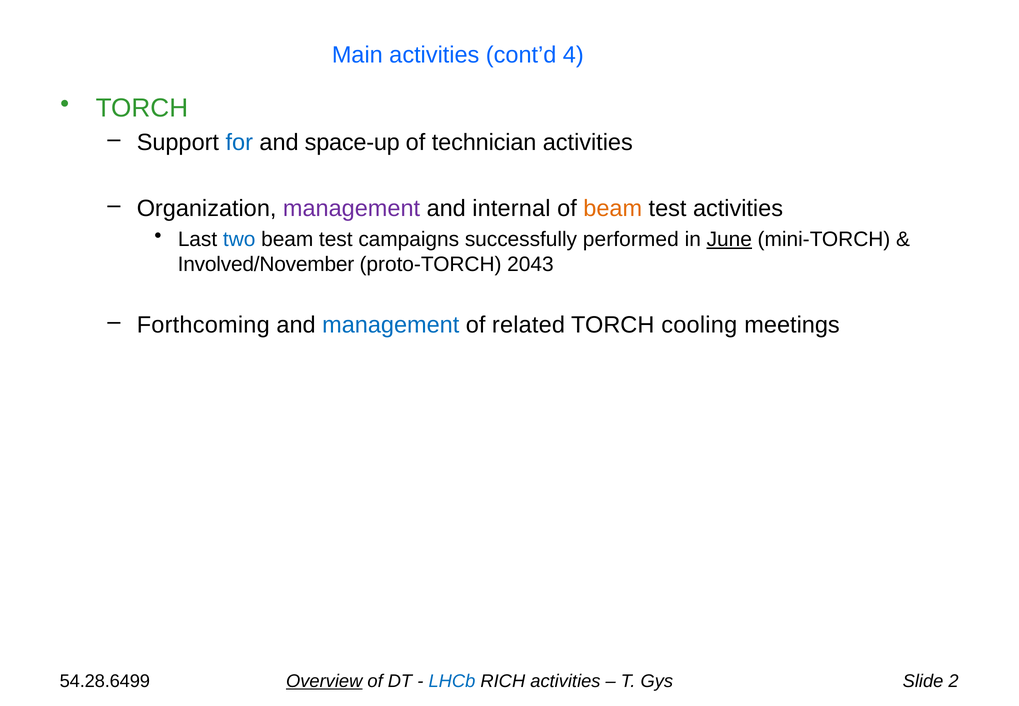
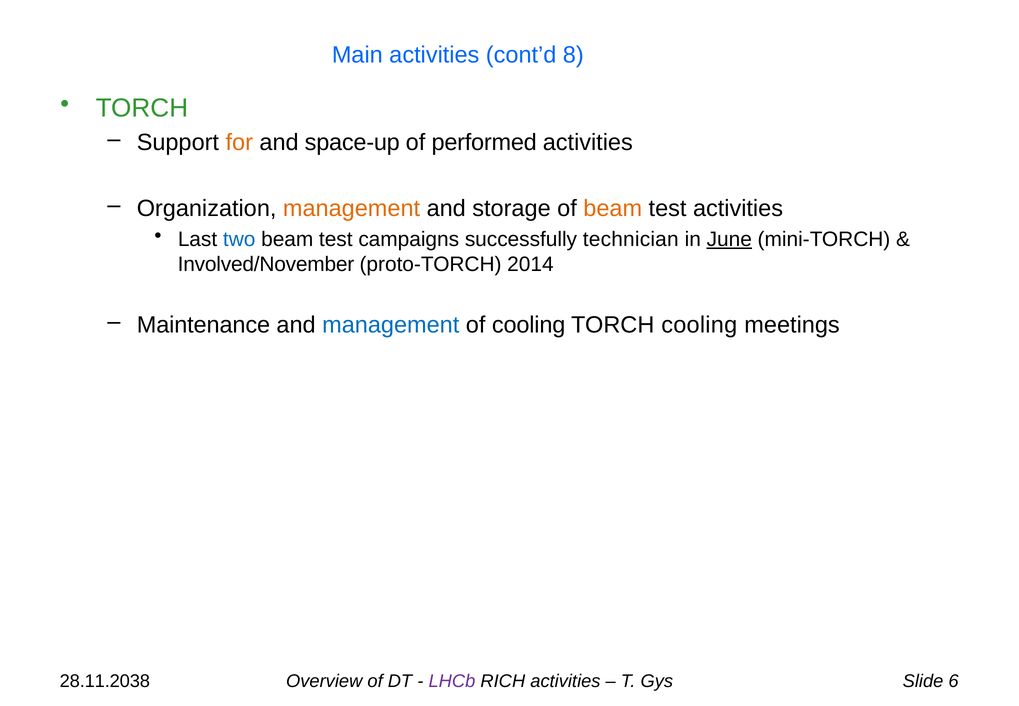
4: 4 -> 8
for colour: blue -> orange
technician: technician -> performed
management at (352, 208) colour: purple -> orange
internal: internal -> storage
performed: performed -> technician
2043: 2043 -> 2014
Forthcoming: Forthcoming -> Maintenance
of related: related -> cooling
54.28.6499: 54.28.6499 -> 28.11.2038
Overview underline: present -> none
LHCb colour: blue -> purple
2: 2 -> 6
